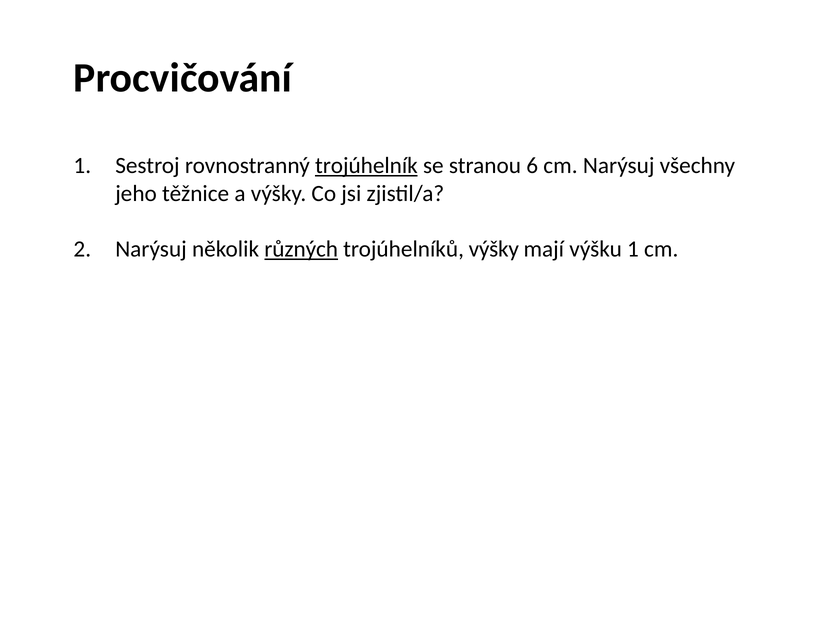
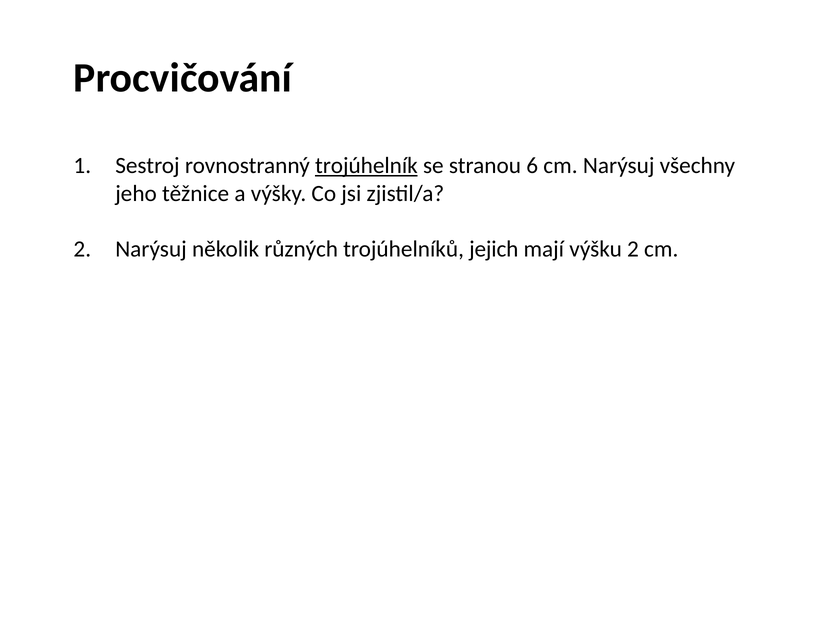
různých underline: present -> none
trojúhelníků výšky: výšky -> jejich
výšku 1: 1 -> 2
